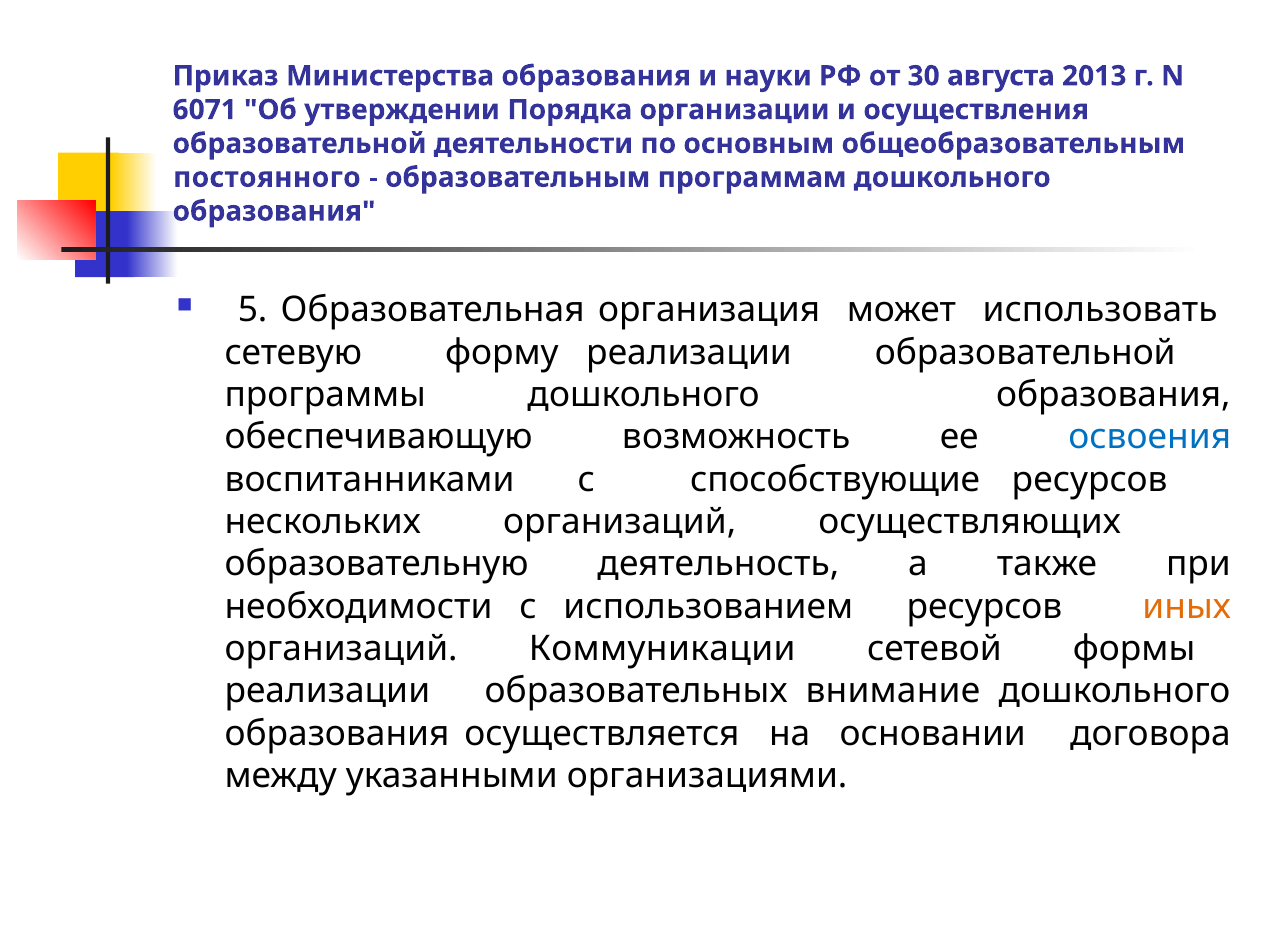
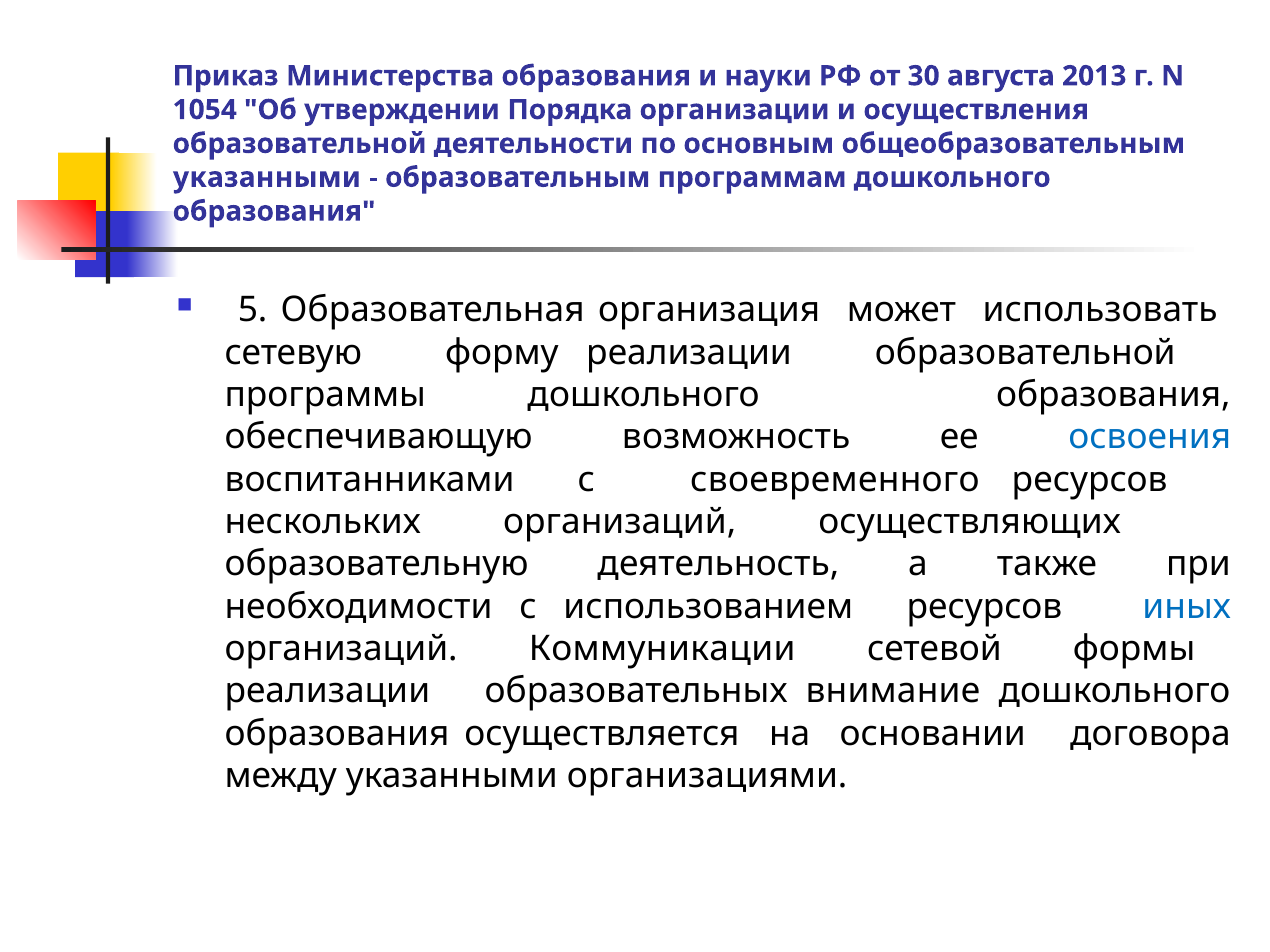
6071: 6071 -> 1054
постоянного at (267, 178): постоянного -> указанными
способствующие: способствующие -> своевременного
иных colour: orange -> blue
